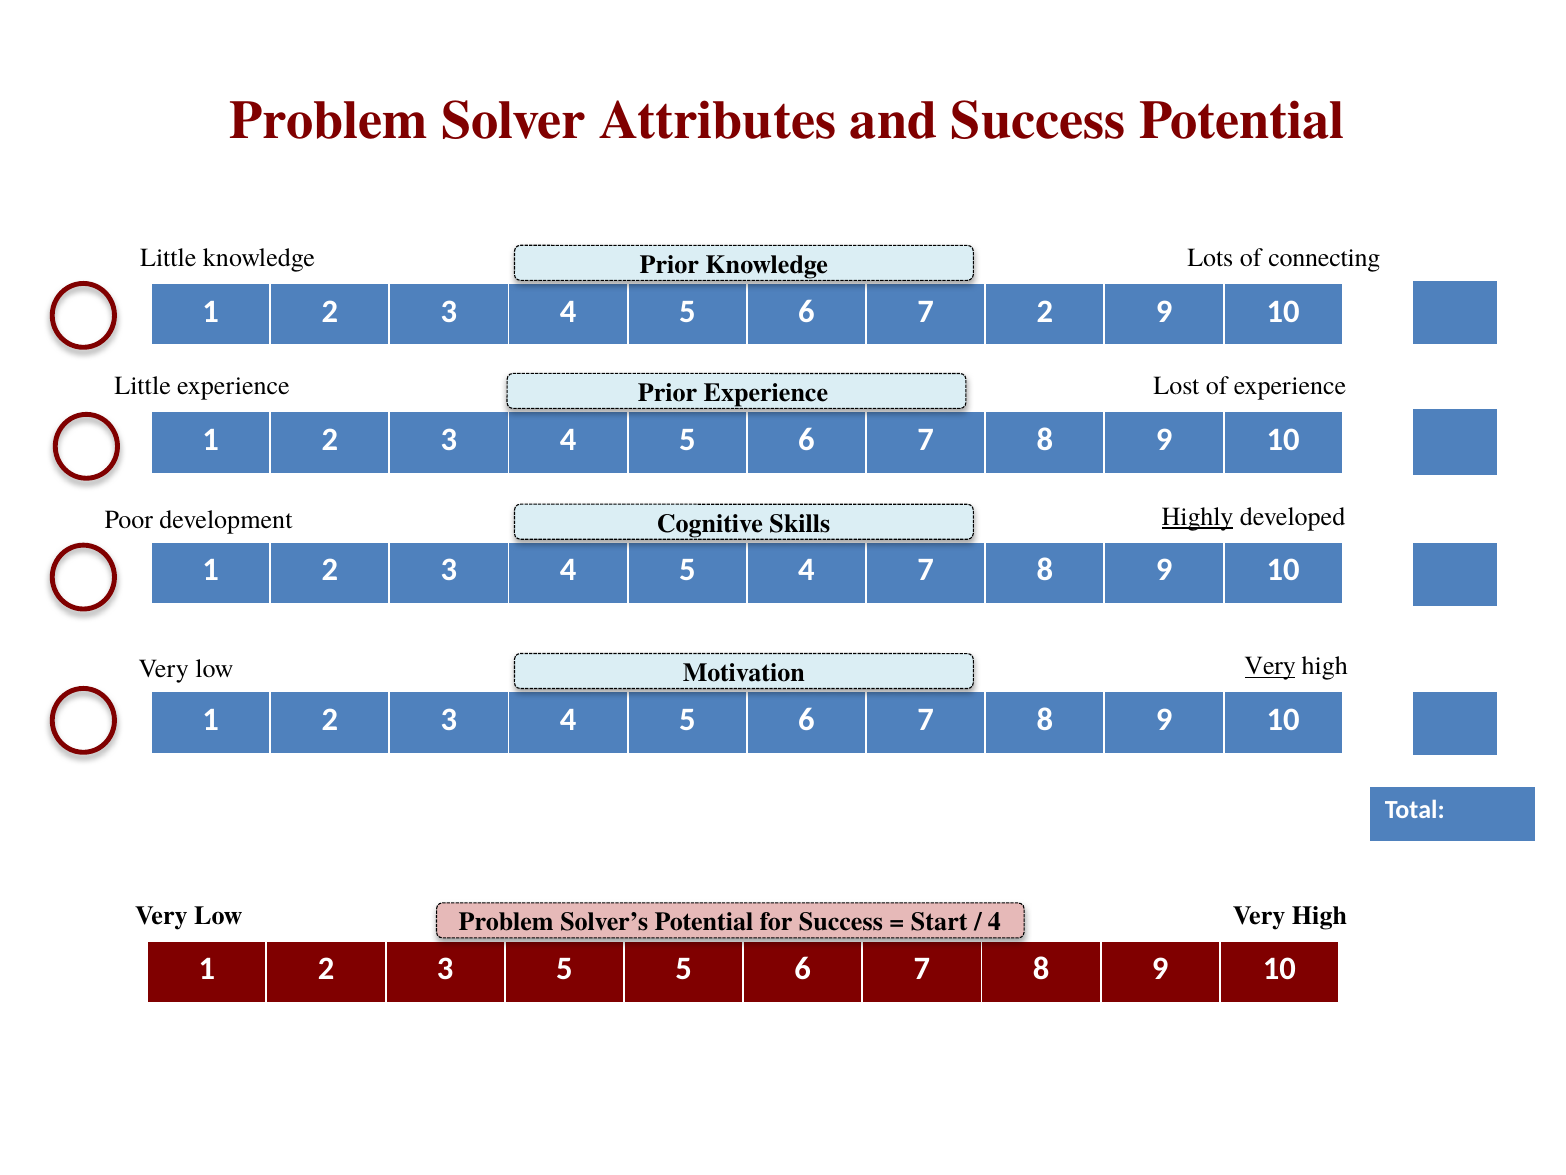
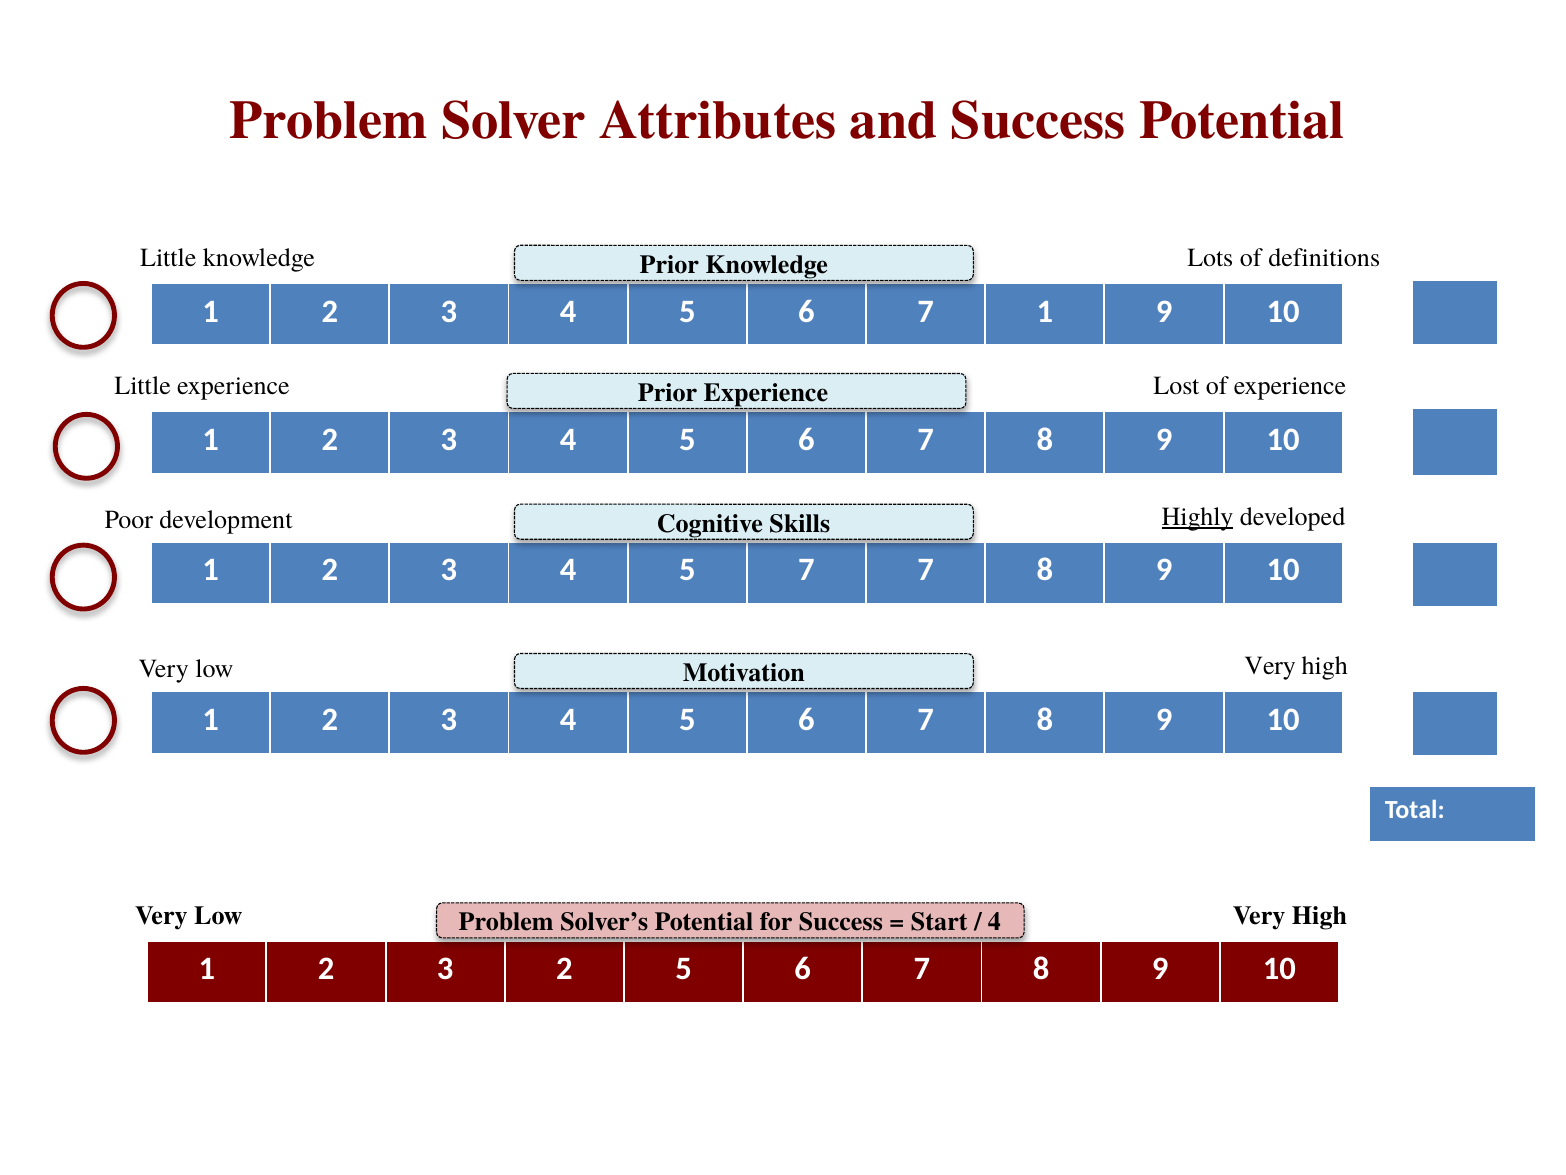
connecting: connecting -> definitions
7 2: 2 -> 1
5 4: 4 -> 7
Very at (1270, 666) underline: present -> none
3 5: 5 -> 2
